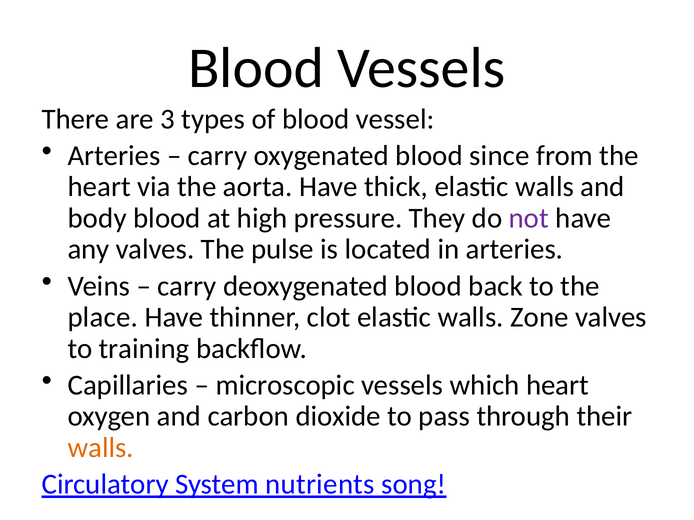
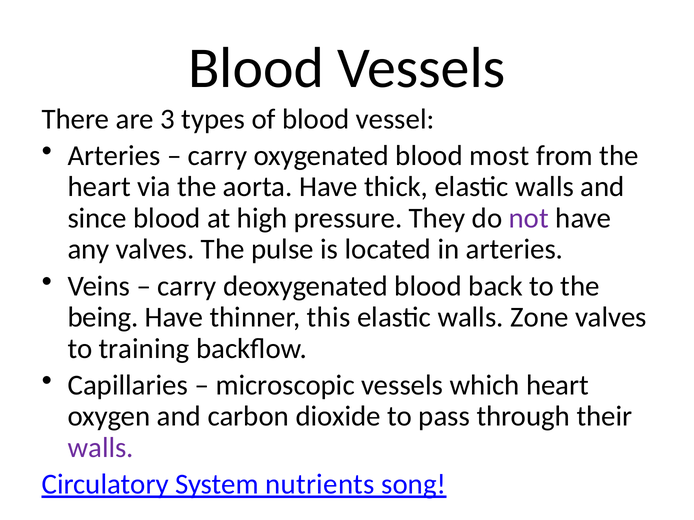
since: since -> most
body: body -> since
place: place -> being
clot: clot -> this
walls at (101, 448) colour: orange -> purple
